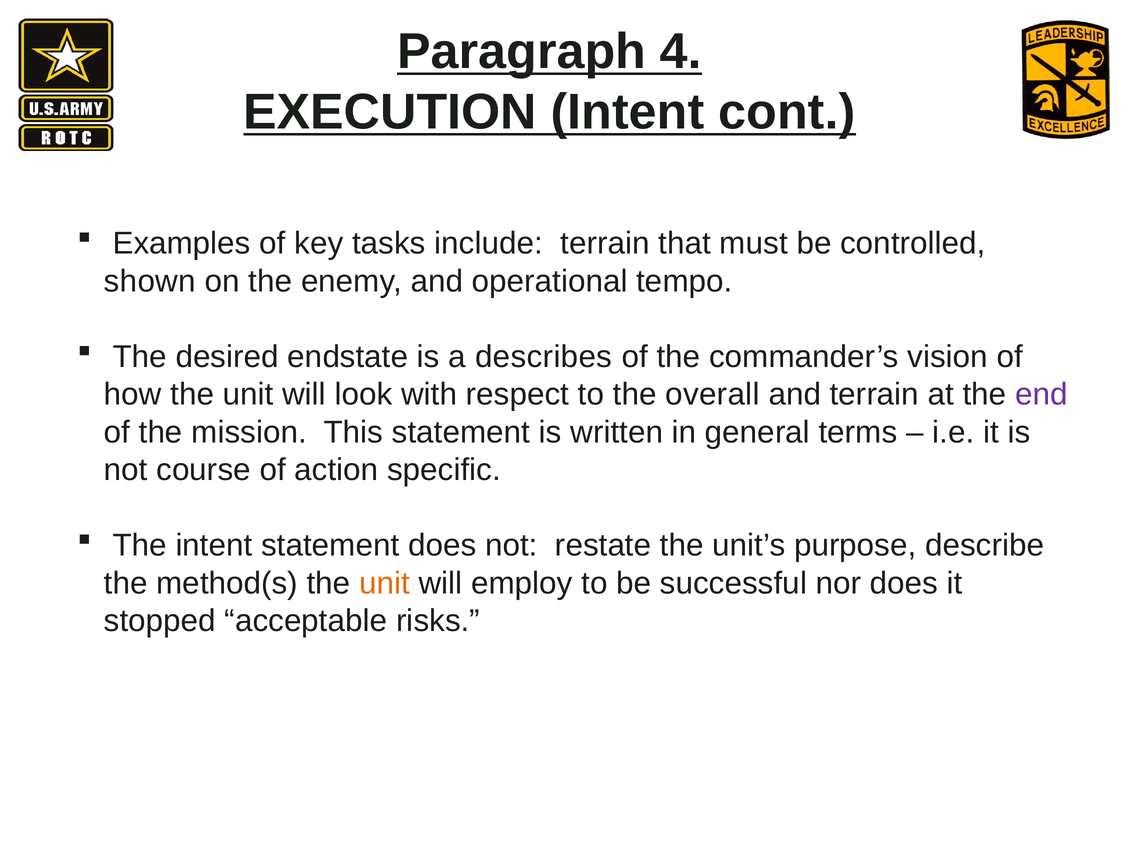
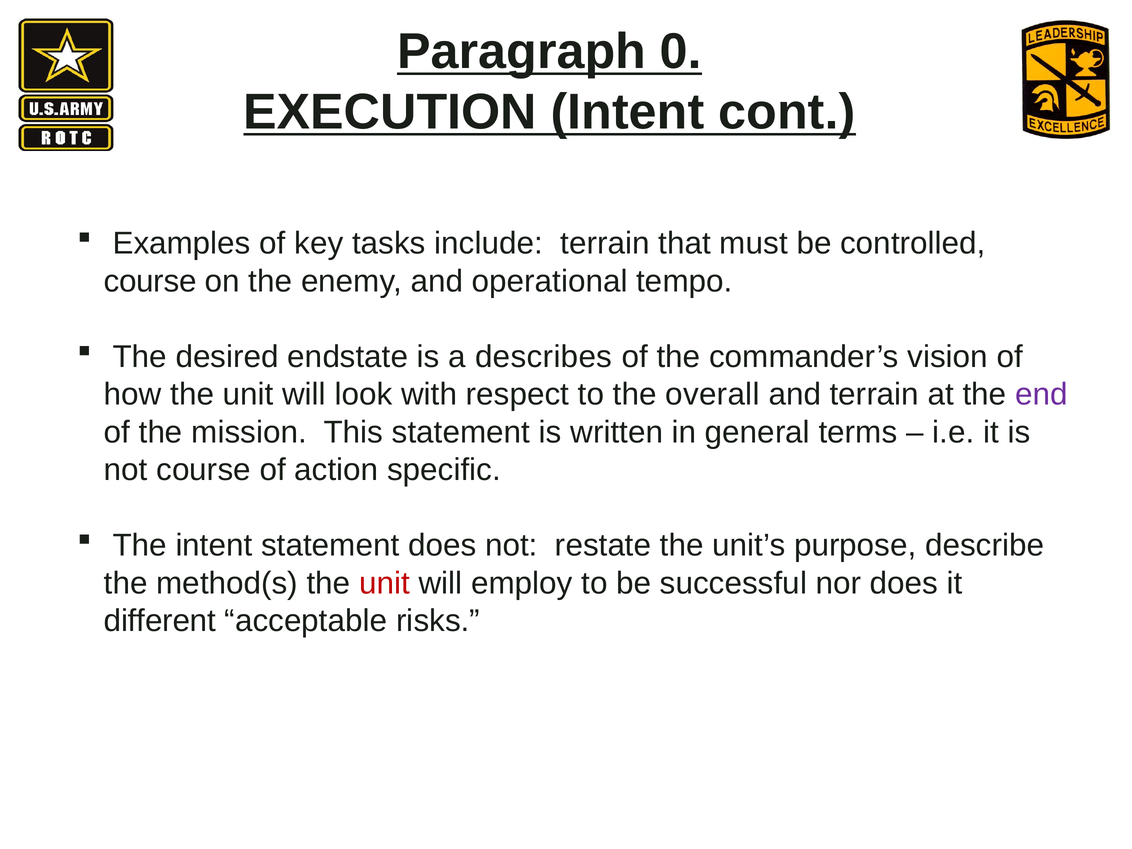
4: 4 -> 0
shown at (150, 281): shown -> course
unit at (385, 583) colour: orange -> red
stopped: stopped -> different
